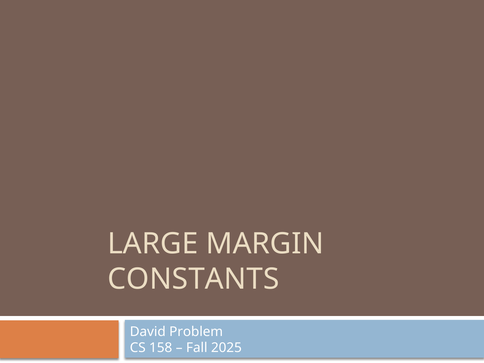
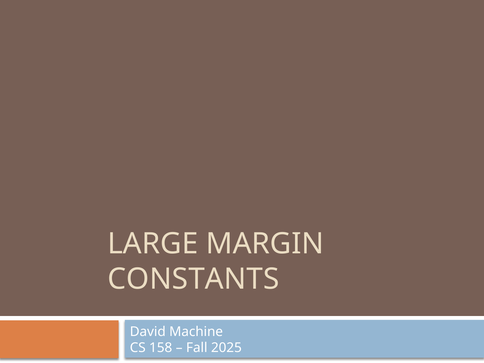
Problem: Problem -> Machine
